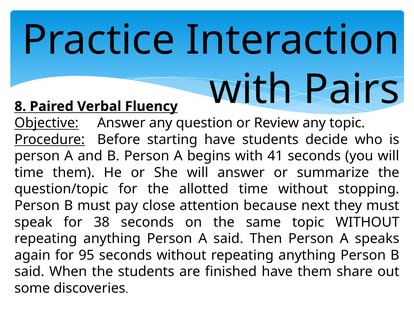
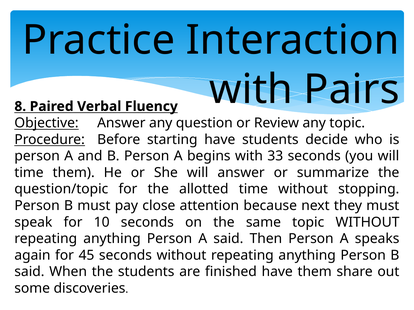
41: 41 -> 33
38: 38 -> 10
95: 95 -> 45
